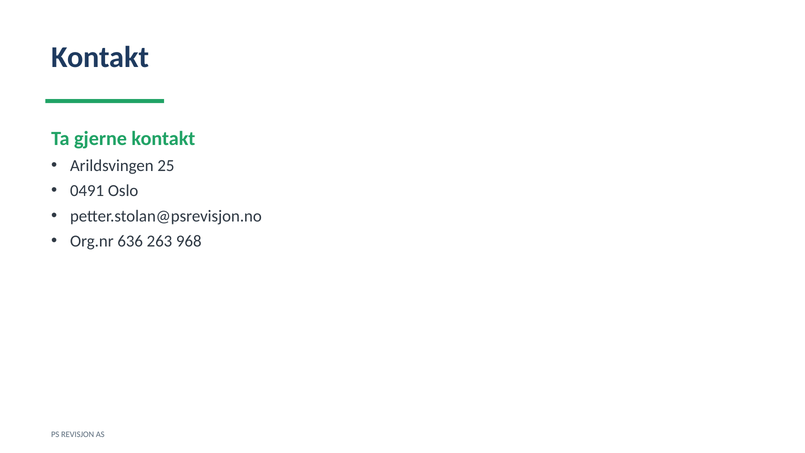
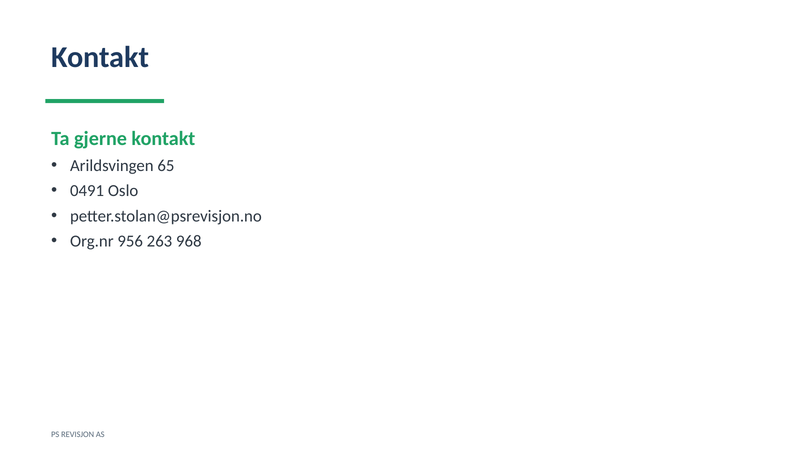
25: 25 -> 65
636: 636 -> 956
